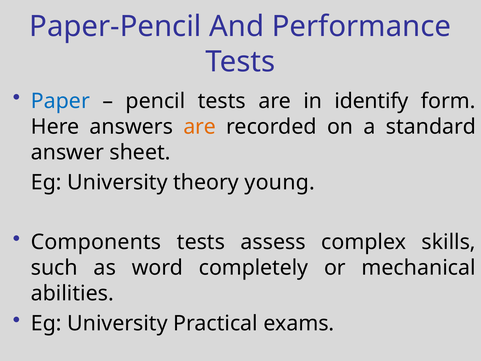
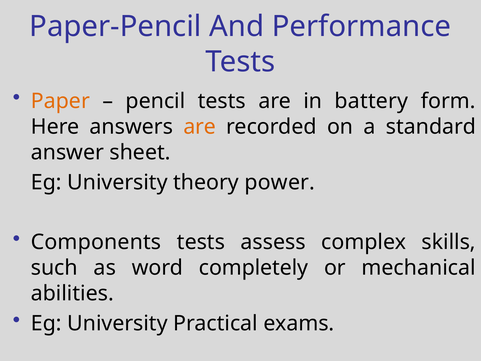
Paper colour: blue -> orange
identify: identify -> battery
young: young -> power
